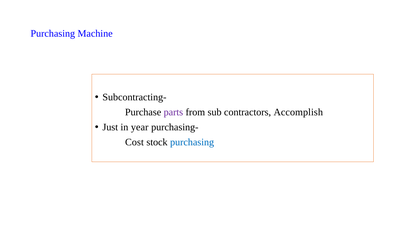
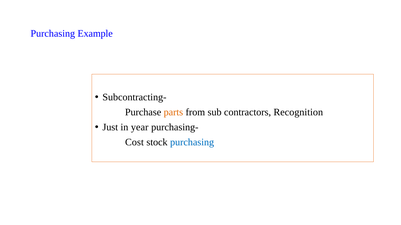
Machine: Machine -> Example
parts colour: purple -> orange
Accomplish: Accomplish -> Recognition
